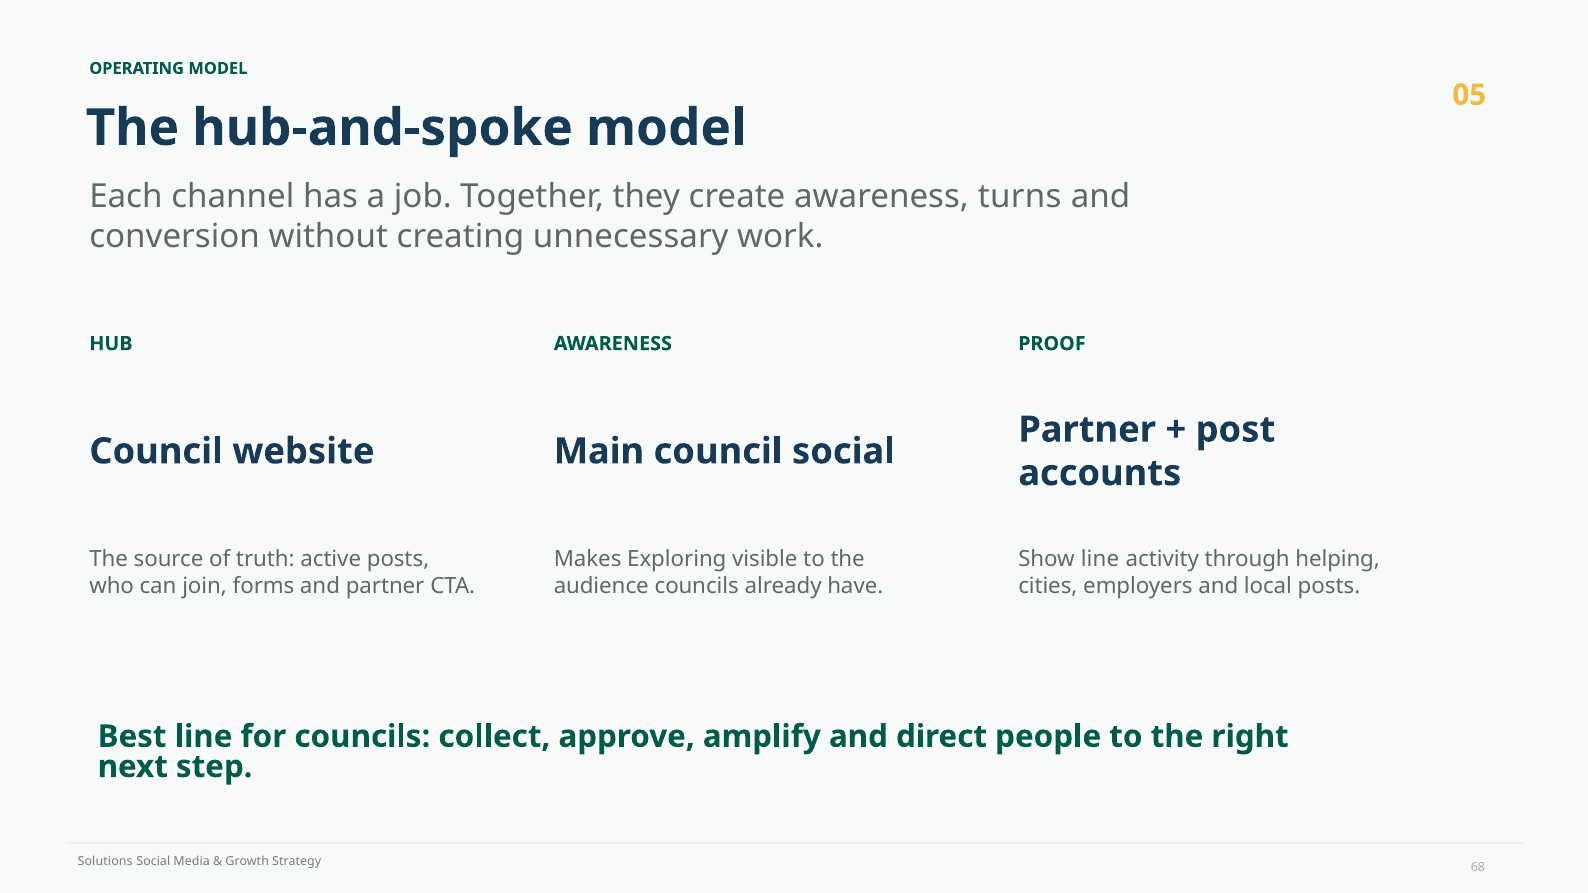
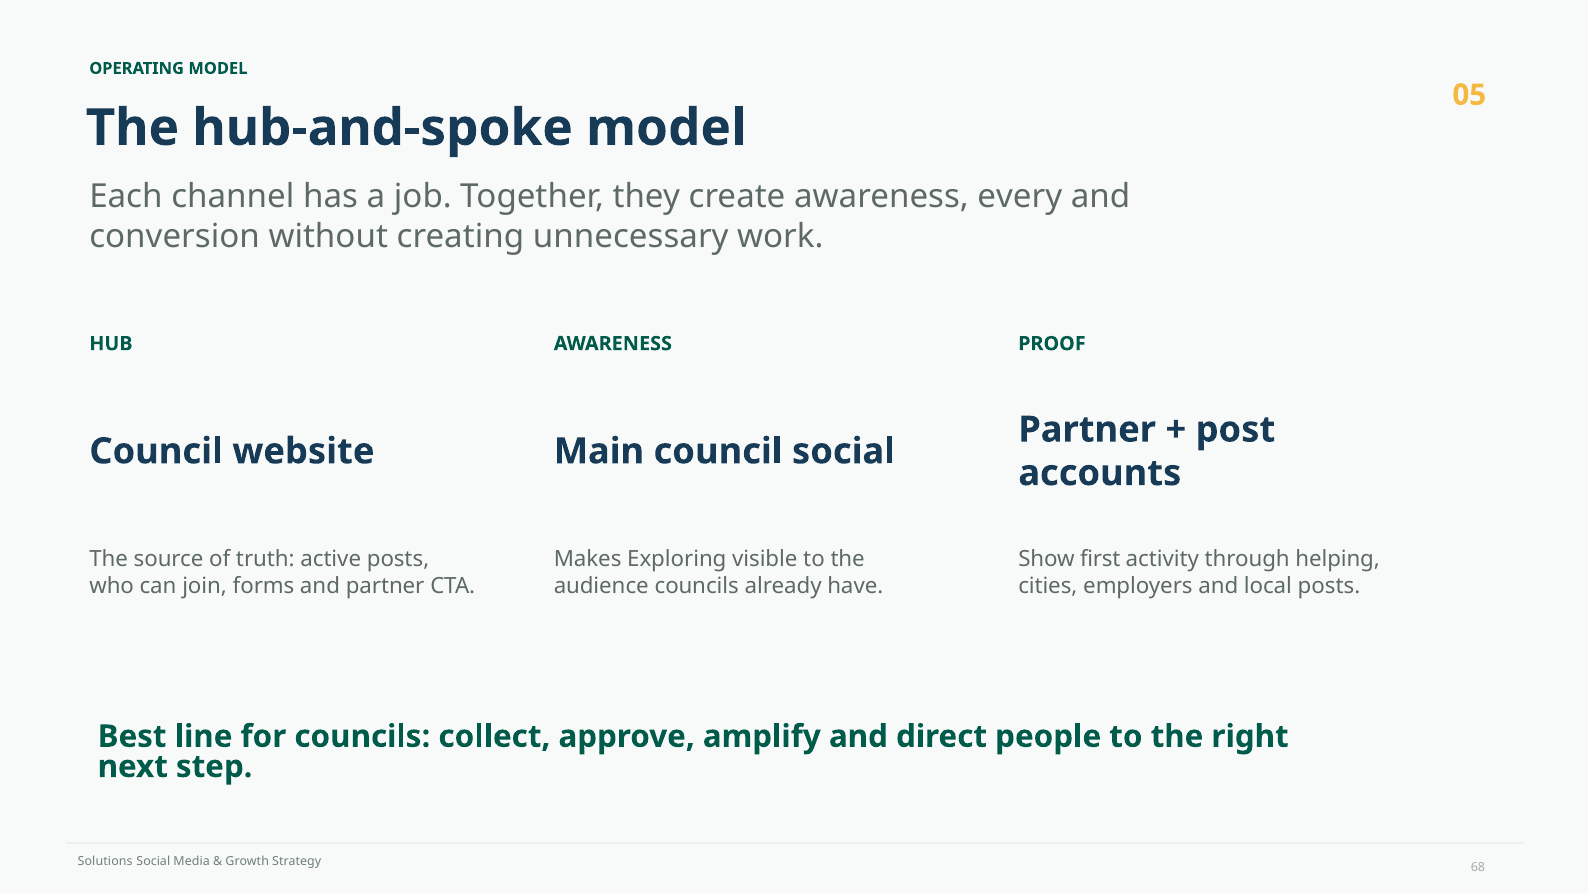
turns: turns -> every
Show line: line -> first
